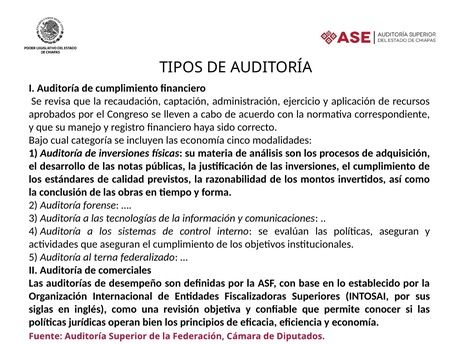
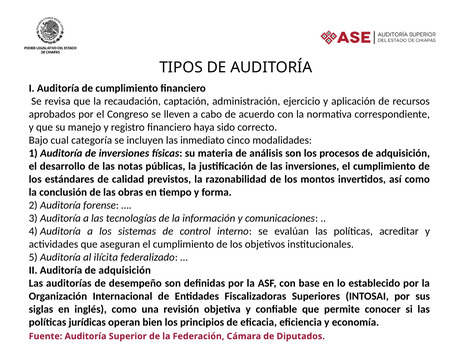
las economía: economía -> inmediato
políticas aseguran: aseguran -> acreditar
terna: terna -> ilícita
Auditoría de comerciales: comerciales -> adquisición
